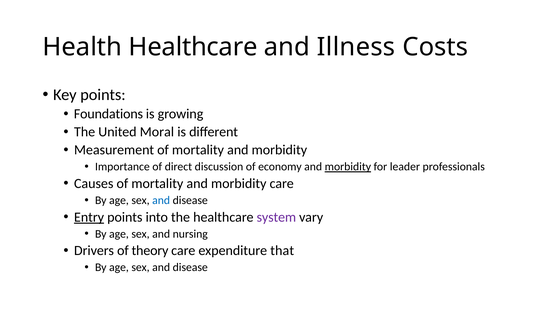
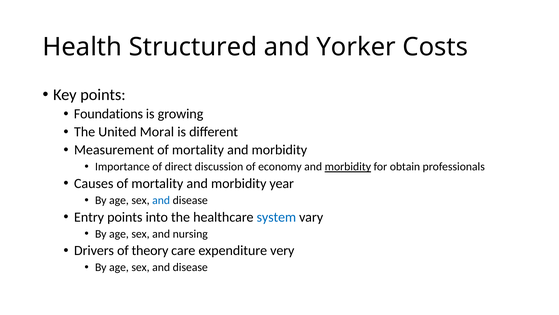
Health Healthcare: Healthcare -> Structured
Illness: Illness -> Yorker
leader: leader -> obtain
morbidity care: care -> year
Entry underline: present -> none
system colour: purple -> blue
that: that -> very
